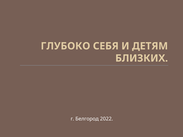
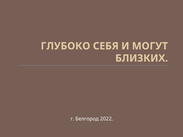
ДЕТЯМ: ДЕТЯМ -> МОГУТ
